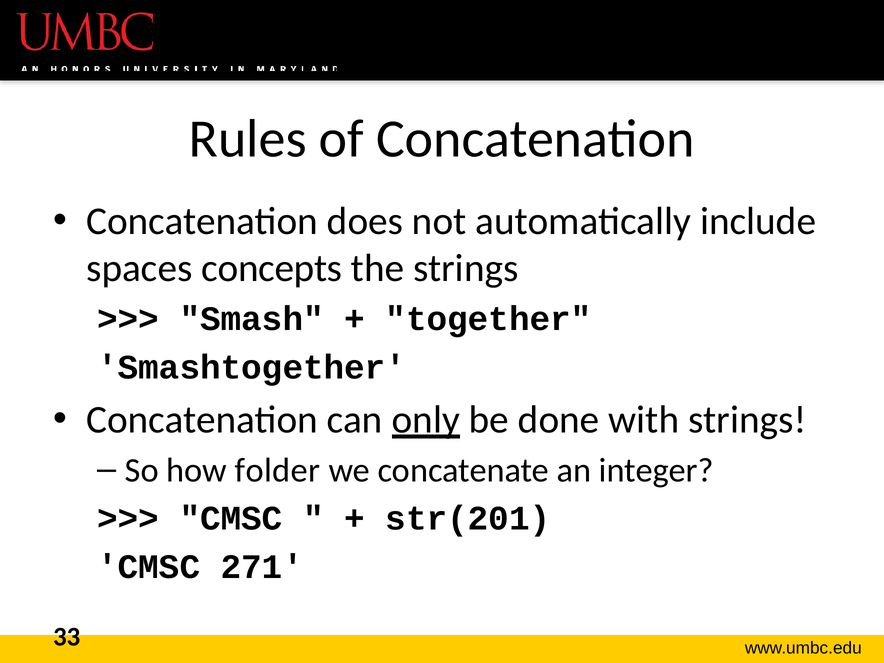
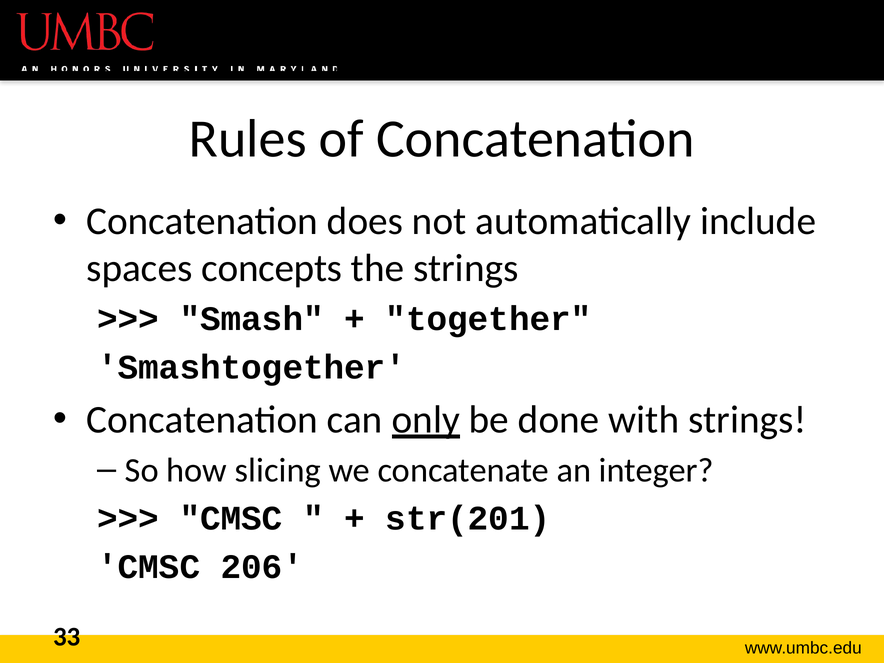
folder: folder -> slicing
271: 271 -> 206
